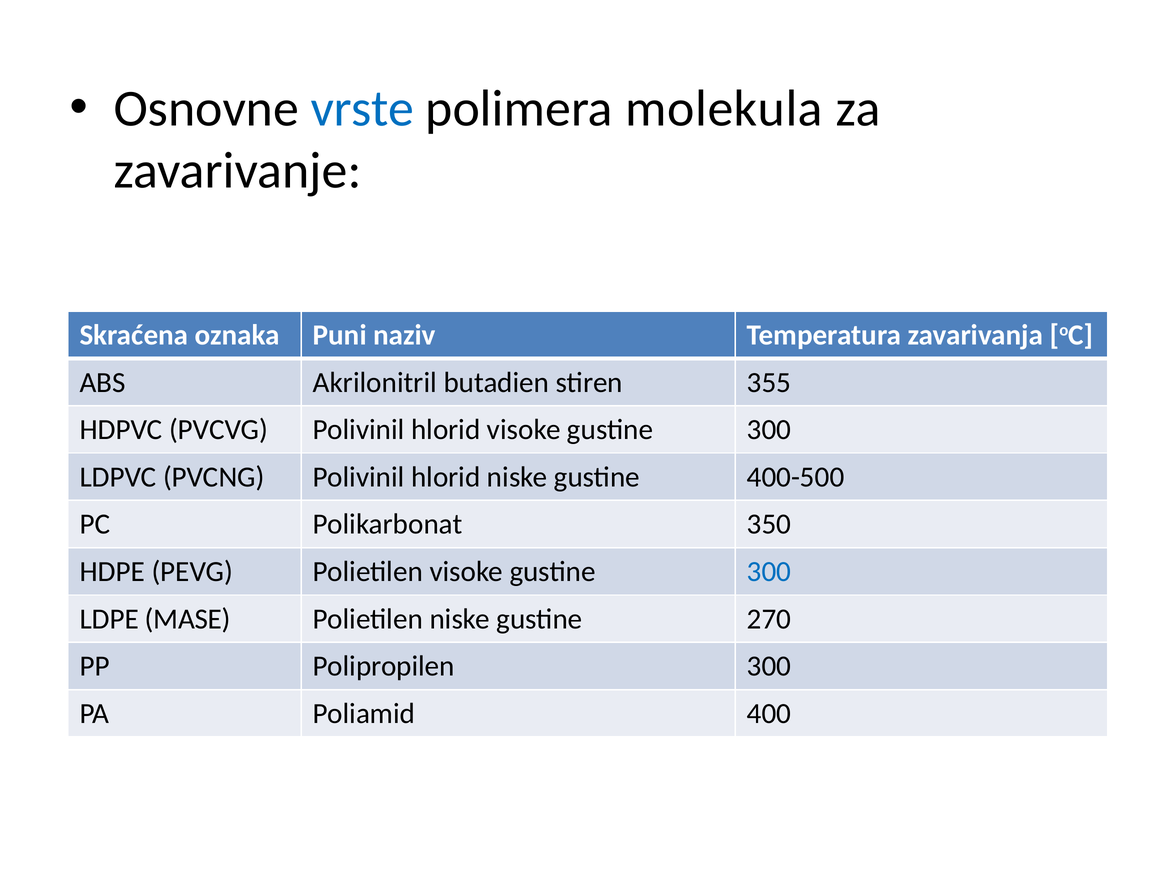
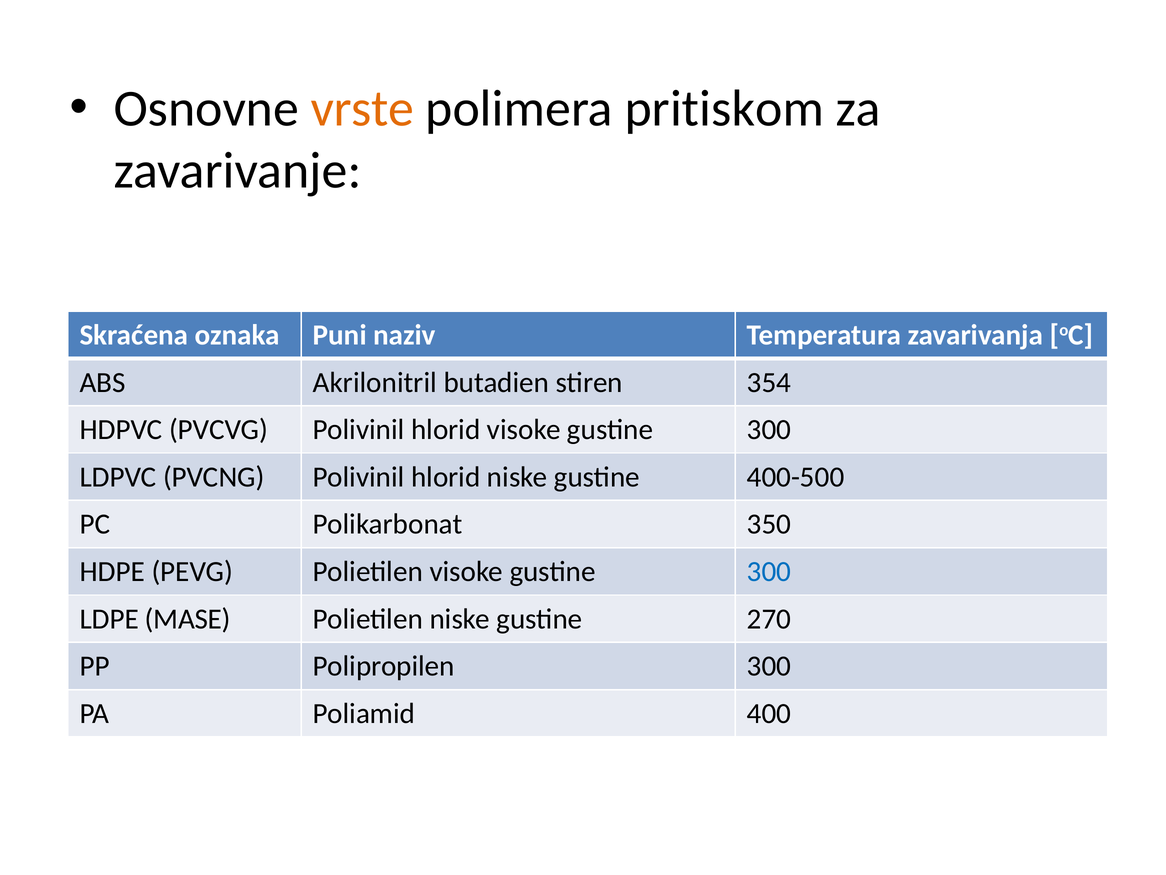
vrste colour: blue -> orange
molekula: molekula -> pritiskom
355: 355 -> 354
